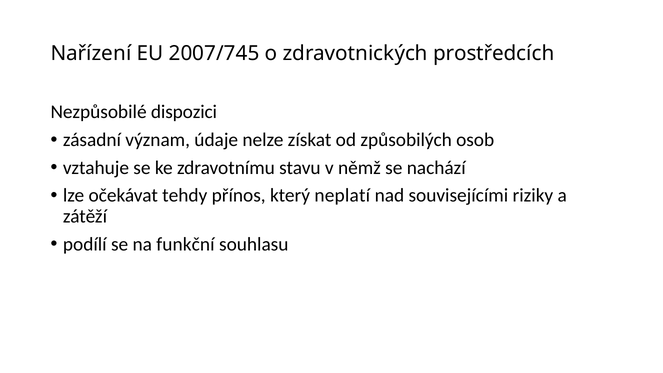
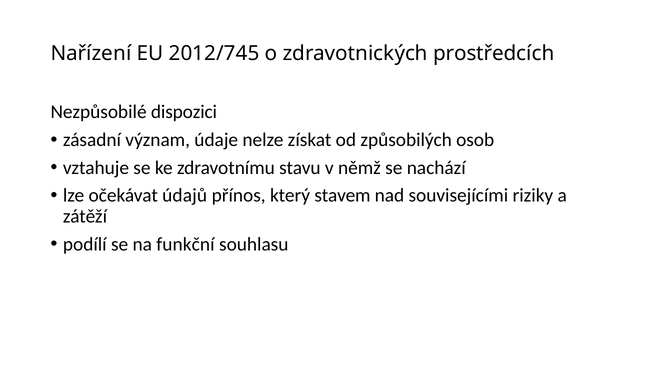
2007/745: 2007/745 -> 2012/745
tehdy: tehdy -> údajů
neplatí: neplatí -> stavem
